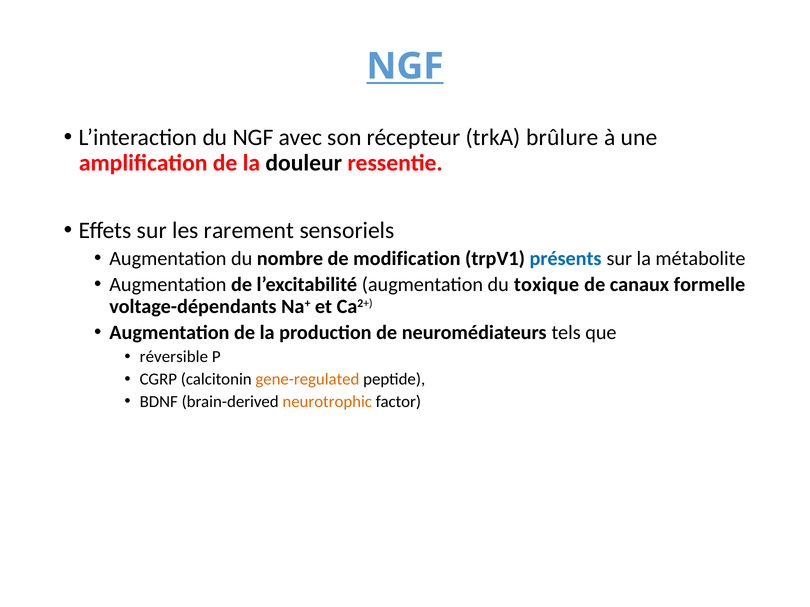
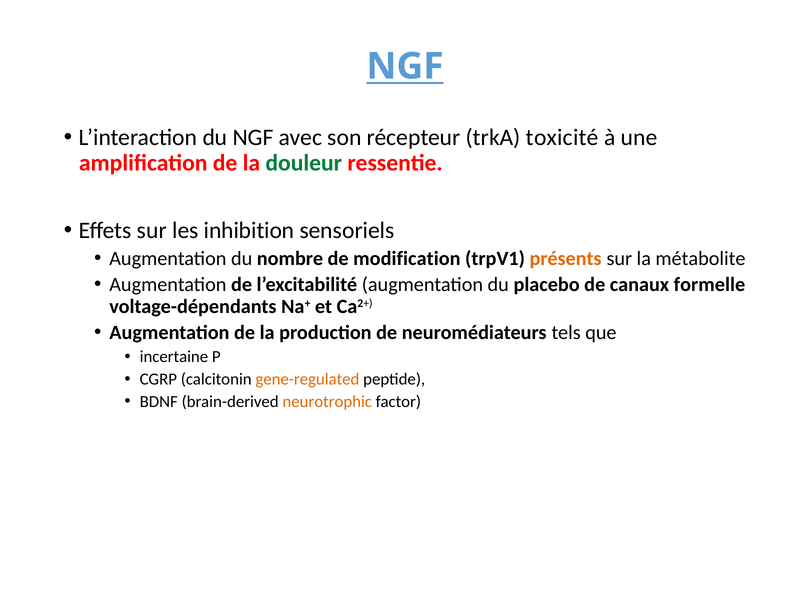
brûlure: brûlure -> toxicité
douleur colour: black -> green
rarement: rarement -> inhibition
présents colour: blue -> orange
toxique: toxique -> placebo
réversible: réversible -> incertaine
